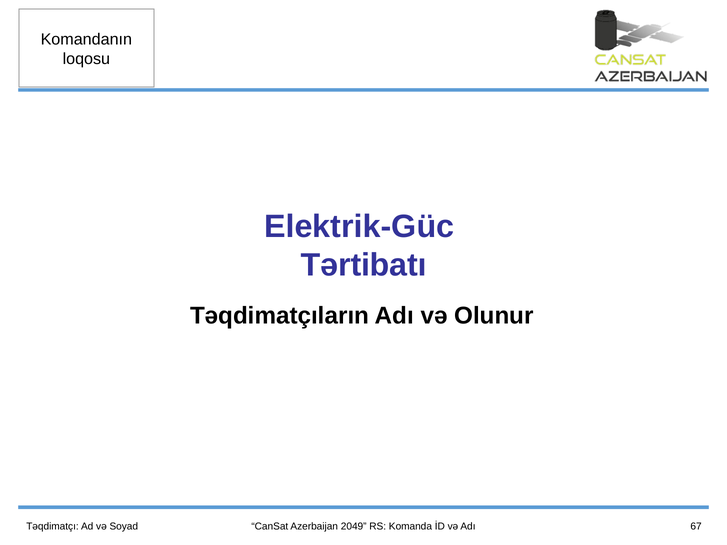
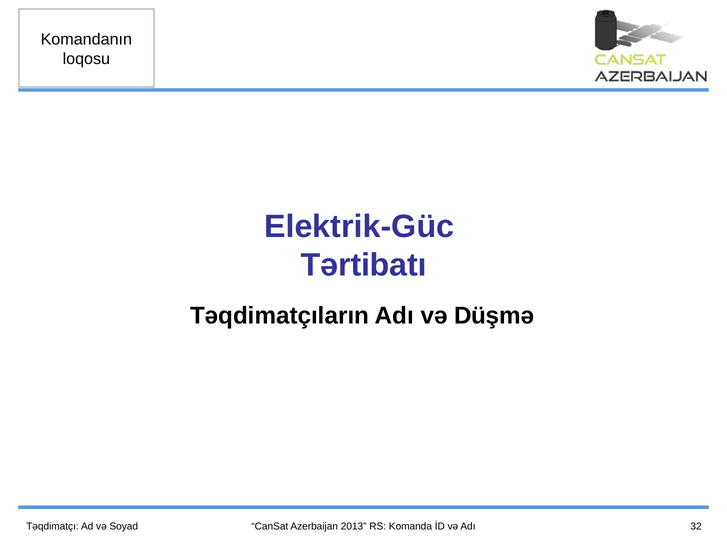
Olunur: Olunur -> Düşmə
2049: 2049 -> 2013
67: 67 -> 32
